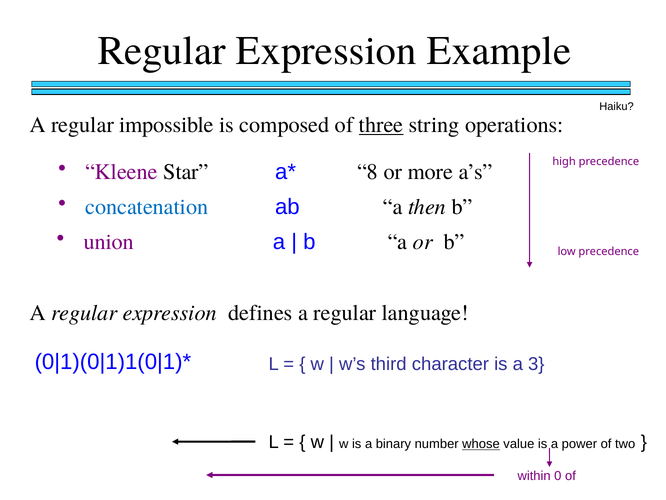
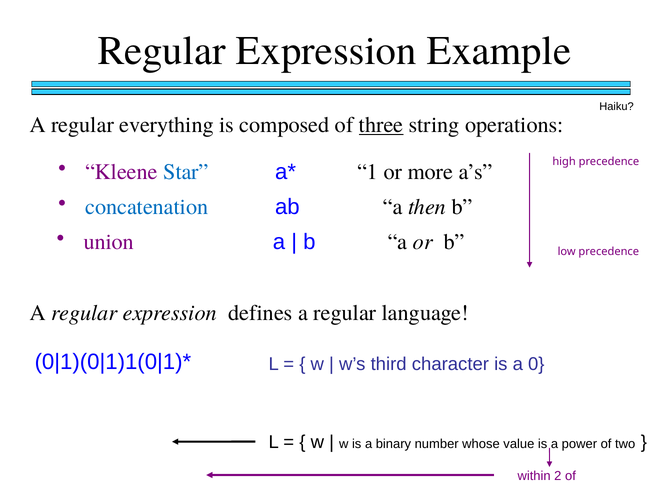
impossible: impossible -> everything
Star colour: black -> blue
8: 8 -> 1
3: 3 -> 0
whose underline: present -> none
0: 0 -> 2
